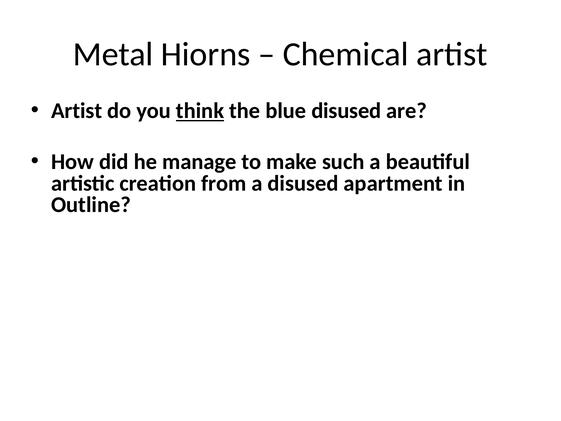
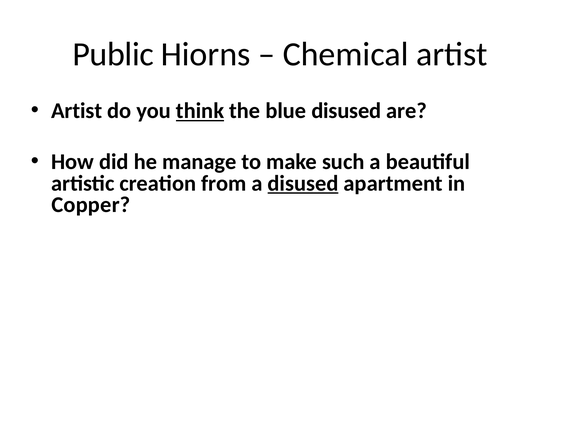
Metal: Metal -> Public
disused at (303, 183) underline: none -> present
Outline: Outline -> Copper
